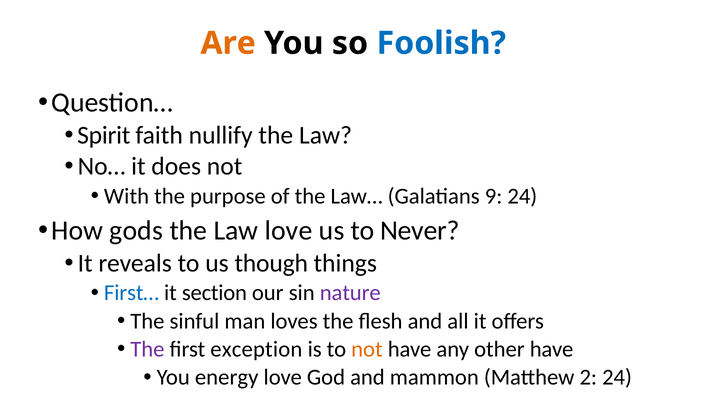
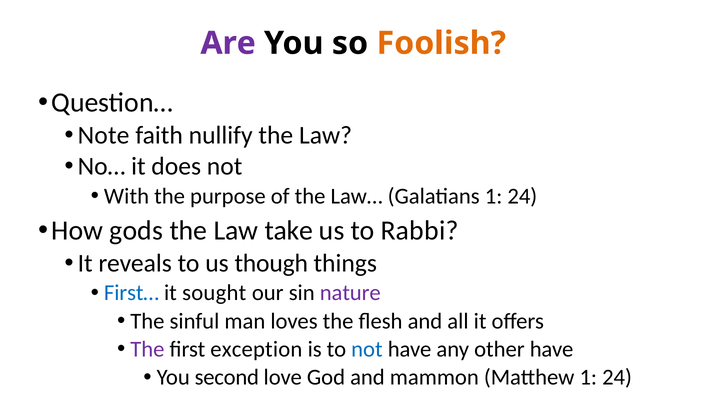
Are colour: orange -> purple
Foolish colour: blue -> orange
Spirit: Spirit -> Note
Galatians 9: 9 -> 1
Law love: love -> take
Never: Never -> Rabbi
section: section -> sought
not at (367, 349) colour: orange -> blue
energy: energy -> second
Matthew 2: 2 -> 1
